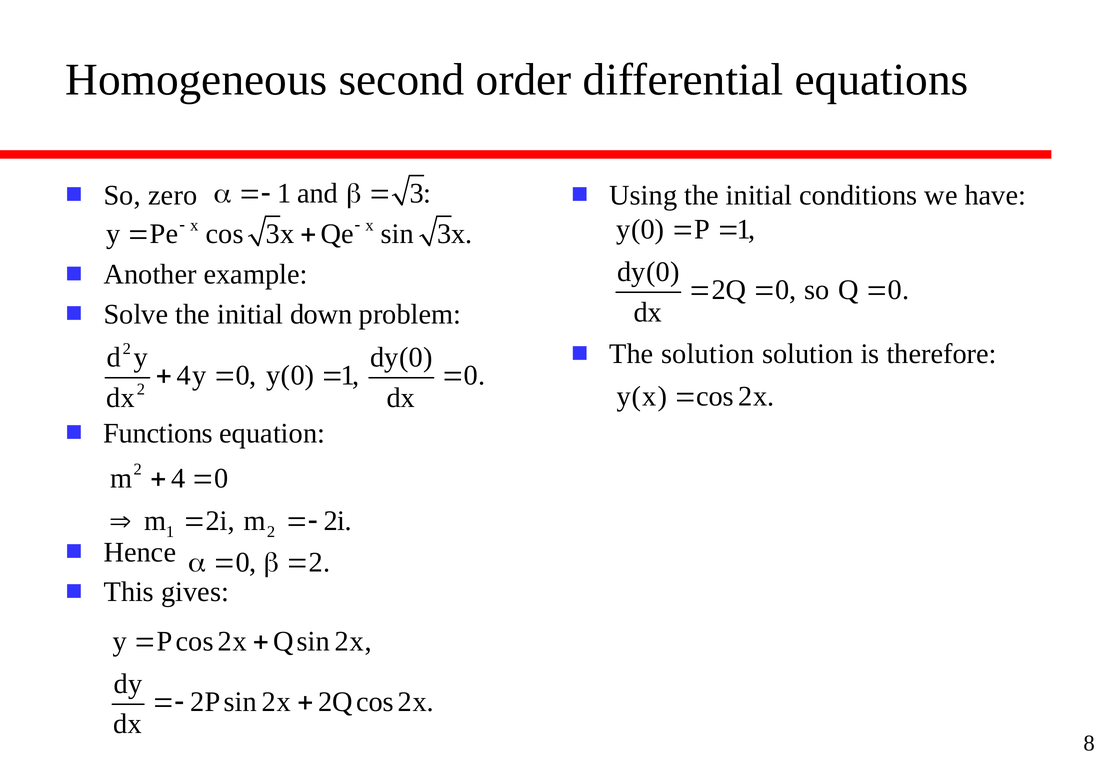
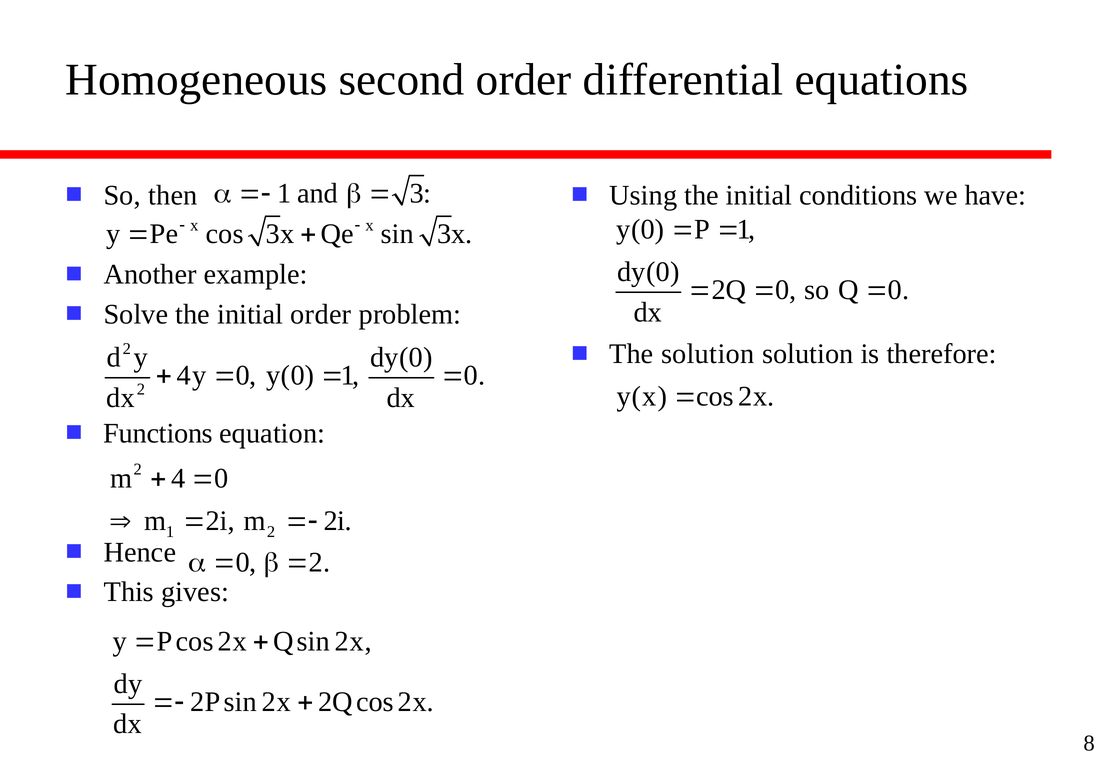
zero: zero -> then
initial down: down -> order
